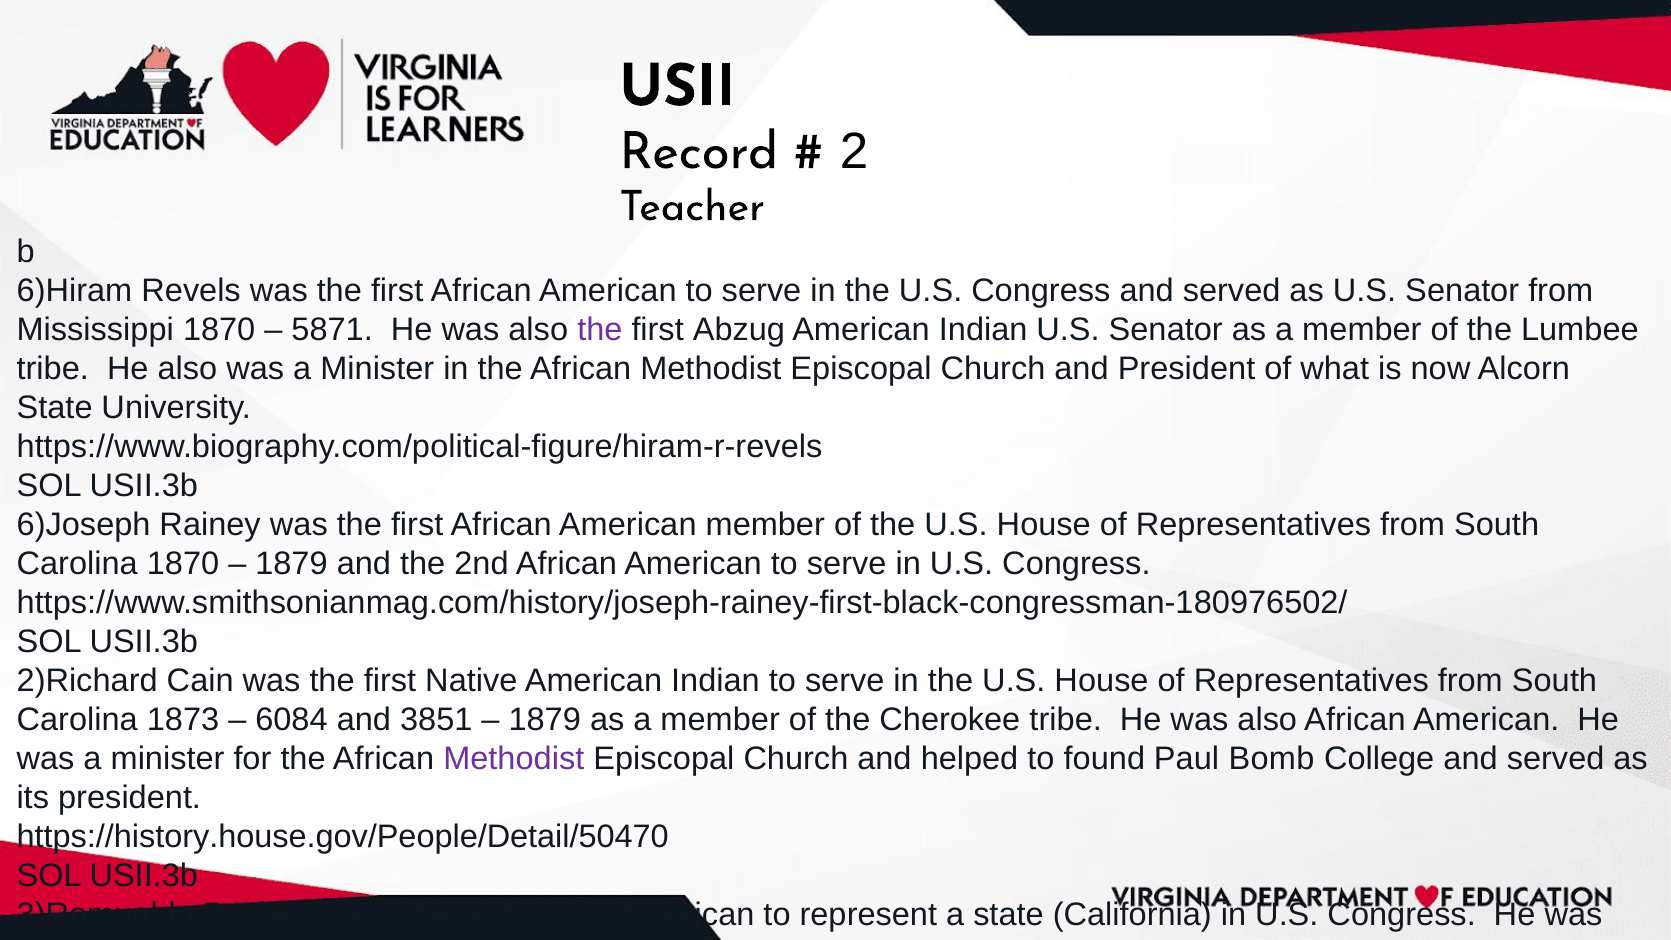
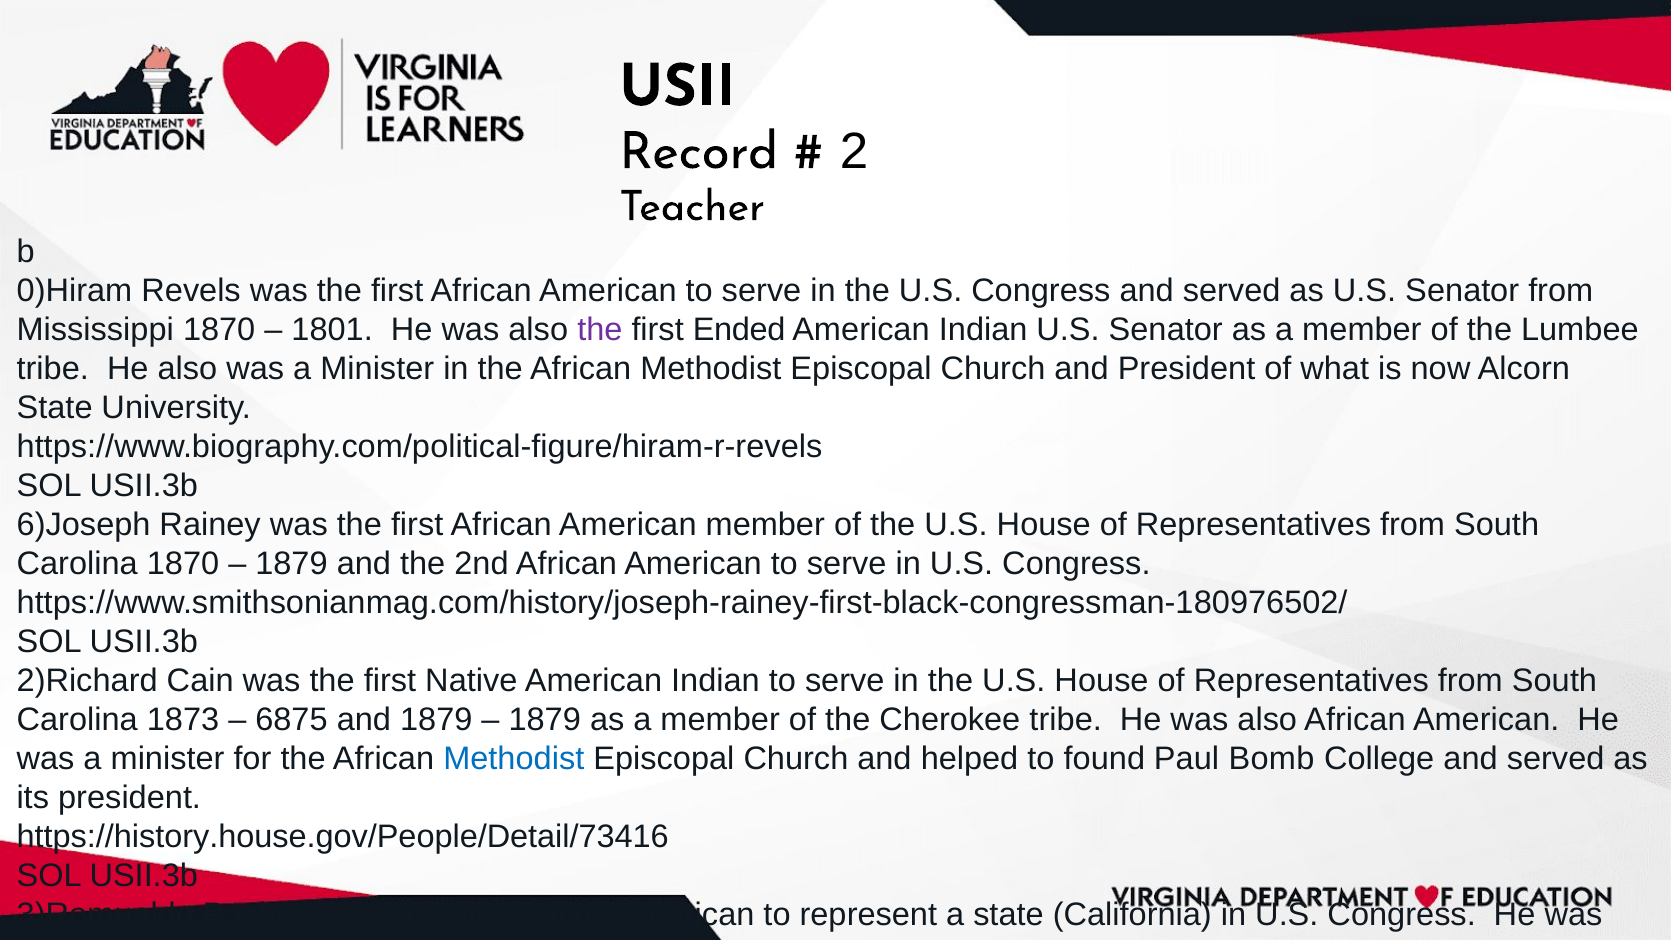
6)Hiram: 6)Hiram -> 0)Hiram
5871: 5871 -> 1801
Abzug: Abzug -> Ended
6084: 6084 -> 6875
and 3851: 3851 -> 1879
Methodist at (514, 759) colour: purple -> blue
https://history.house.gov/People/Detail/50470: https://history.house.gov/People/Detail/50470 -> https://history.house.gov/People/Detail/73416
